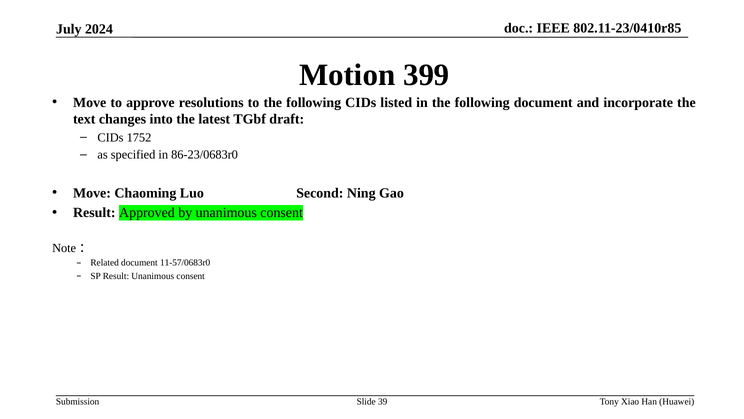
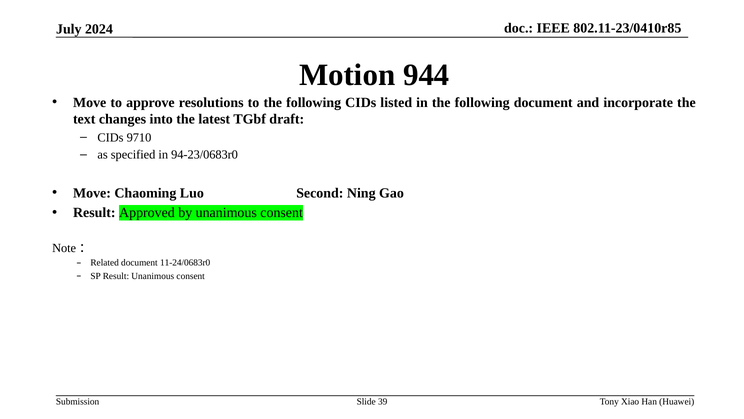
399: 399 -> 944
1752: 1752 -> 9710
86-23/0683r0: 86-23/0683r0 -> 94-23/0683r0
11-57/0683r0: 11-57/0683r0 -> 11-24/0683r0
